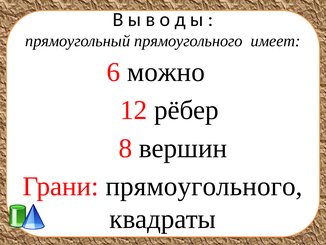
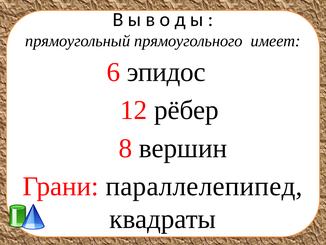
можно: можно -> эпидос
Грани прямоугольного: прямоугольного -> параллелепипед
